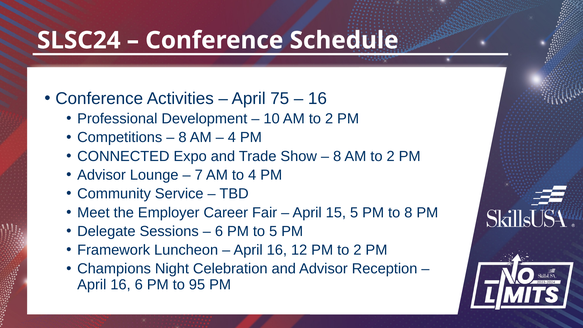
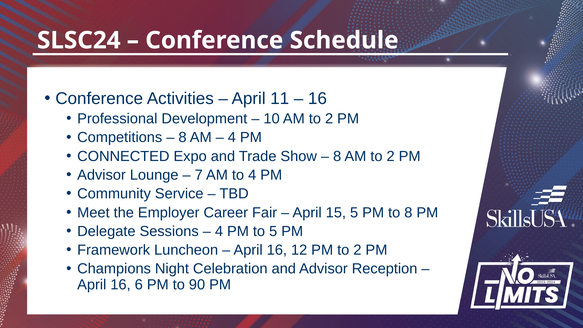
75: 75 -> 11
6 at (219, 231): 6 -> 4
95: 95 -> 90
